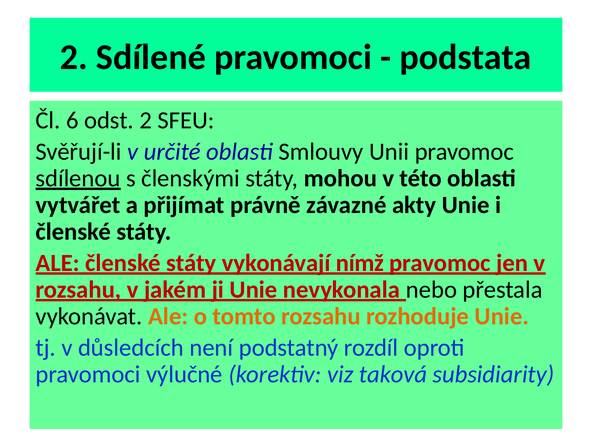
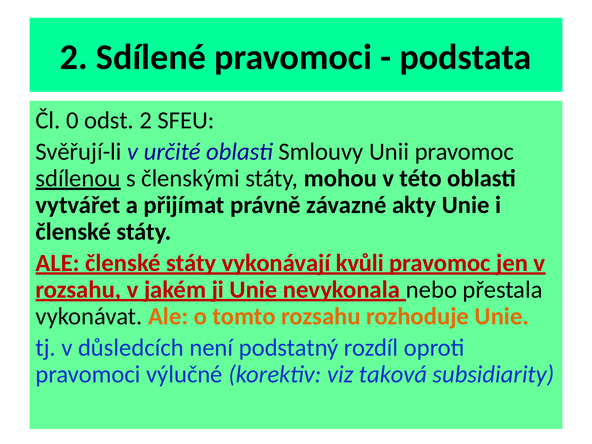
6: 6 -> 0
nímž: nímž -> kvůli
